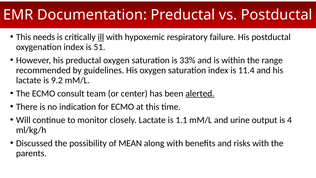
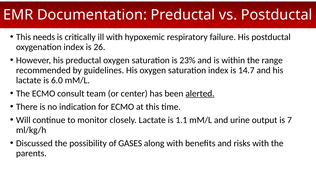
ill underline: present -> none
51: 51 -> 26
33%: 33% -> 23%
11.4: 11.4 -> 14.7
9.2: 9.2 -> 6.0
4: 4 -> 7
MEAN: MEAN -> GASES
